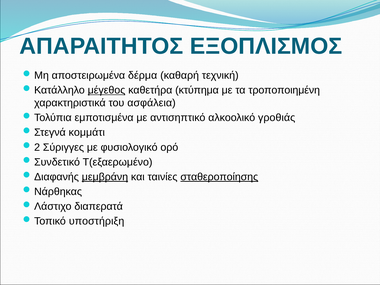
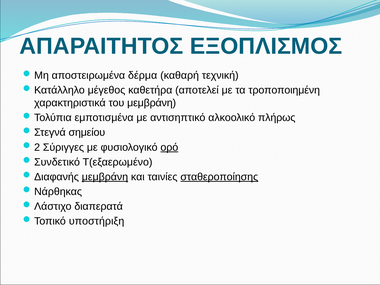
μέγεθος underline: present -> none
κτύπημα: κτύπημα -> αποτελεί
του ασφάλεια: ασφάλεια -> μεμβράνη
γροθιάς: γροθιάς -> πλήρως
κομμάτι: κομμάτι -> σημείου
ορό underline: none -> present
